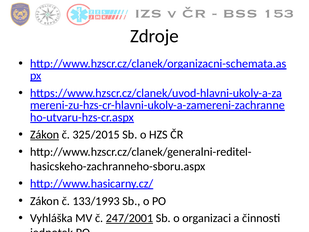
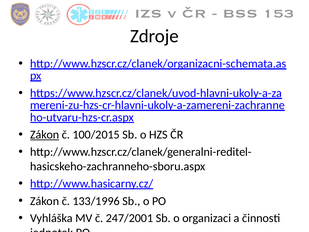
325/2015: 325/2015 -> 100/2015
133/1993: 133/1993 -> 133/1996
247/2001 underline: present -> none
